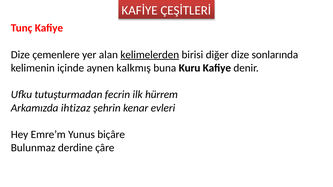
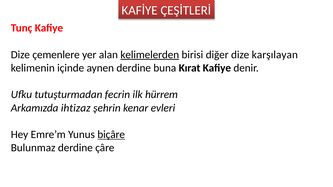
sonlarında: sonlarında -> karşılayan
aynen kalkmış: kalkmış -> derdine
Kuru: Kuru -> Kırat
biçâre underline: none -> present
